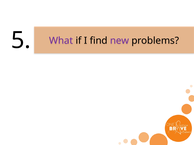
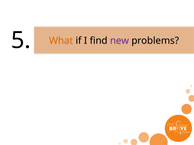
What colour: purple -> orange
